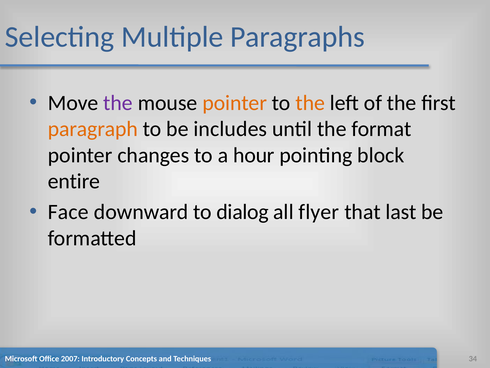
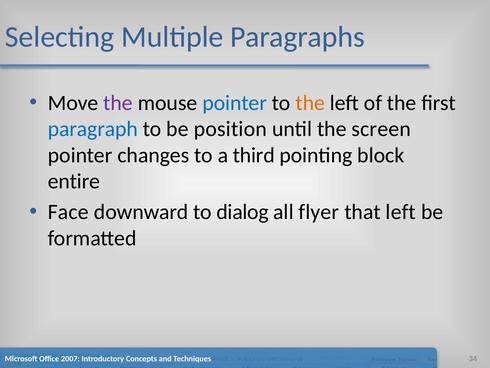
pointer at (235, 103) colour: orange -> blue
paragraph colour: orange -> blue
includes: includes -> position
format: format -> screen
hour: hour -> third
that last: last -> left
